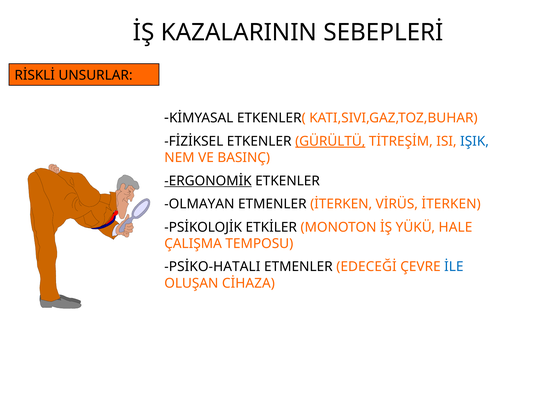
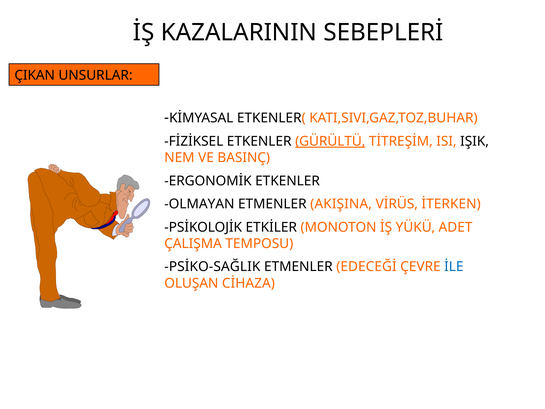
RİSKLİ: RİSKLİ -> ÇIKAN
IŞIK colour: blue -> black
ERGONOMİK underline: present -> none
ETMENLER İTERKEN: İTERKEN -> AKIŞINA
HALE: HALE -> ADET
PSİKO-HATALI: PSİKO-HATALI -> PSİKO-SAĞLIK
